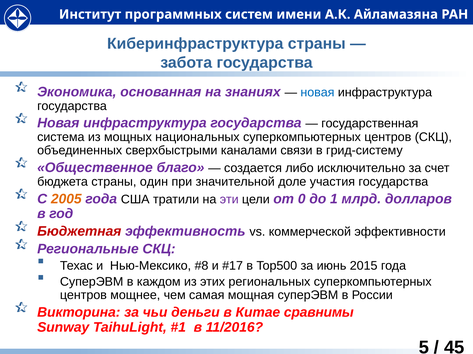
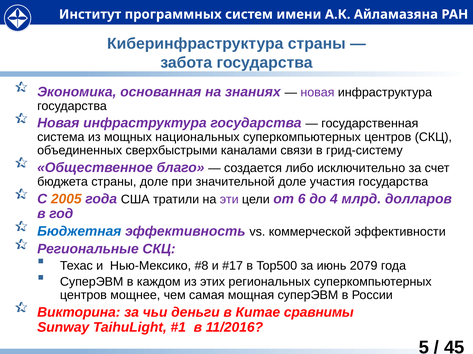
новая at (317, 93) colour: blue -> purple
страны один: один -> доле
0: 0 -> 6
1: 1 -> 4
Бюджетная colour: red -> blue
2015: 2015 -> 2079
